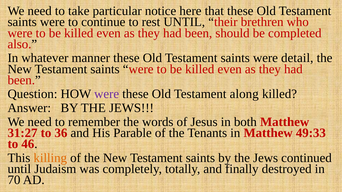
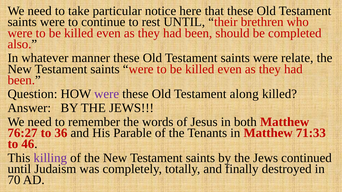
detail: detail -> relate
31:27: 31:27 -> 76:27
49:33: 49:33 -> 71:33
killing colour: orange -> purple
